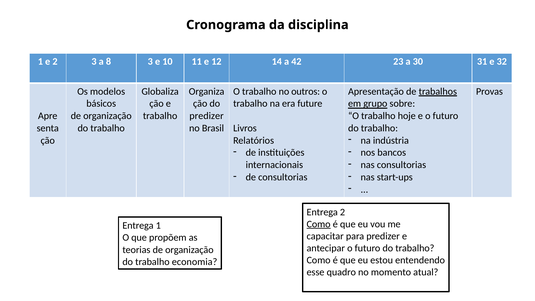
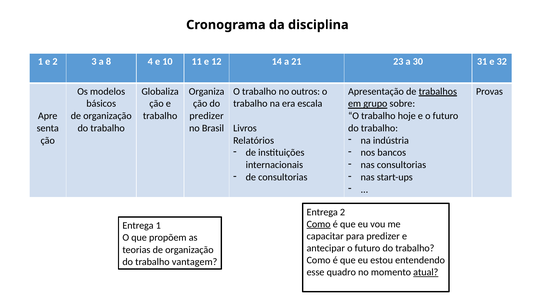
8 3: 3 -> 4
42: 42 -> 21
future: future -> escala
economia: economia -> vantagem
atual underline: none -> present
